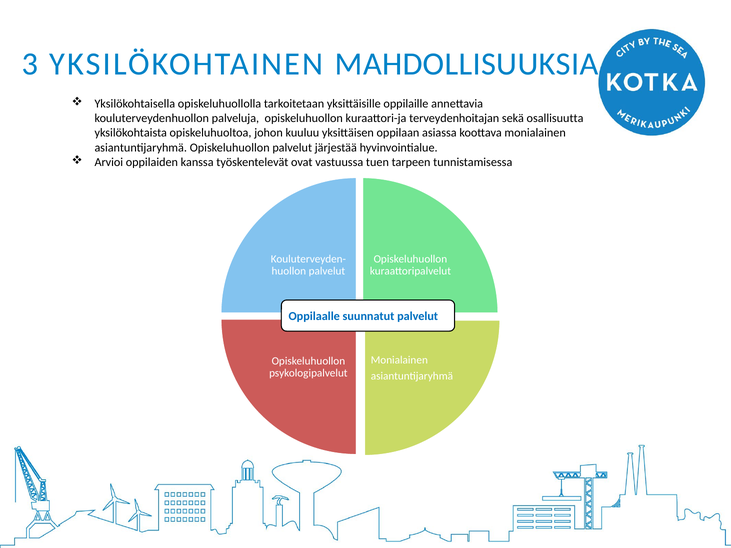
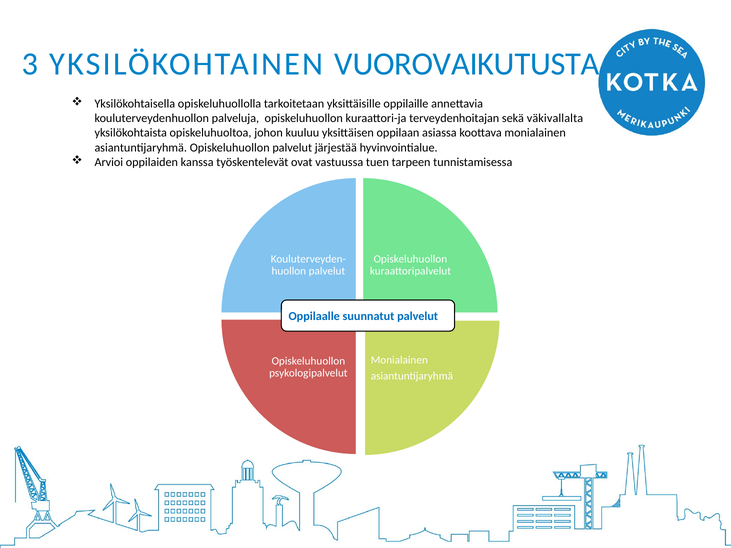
MAHDOLLISUUKSIA: MAHDOLLISUUKSIA -> VUOROVAIKUTUSTA
osallisuutta: osallisuutta -> väkivallalta
